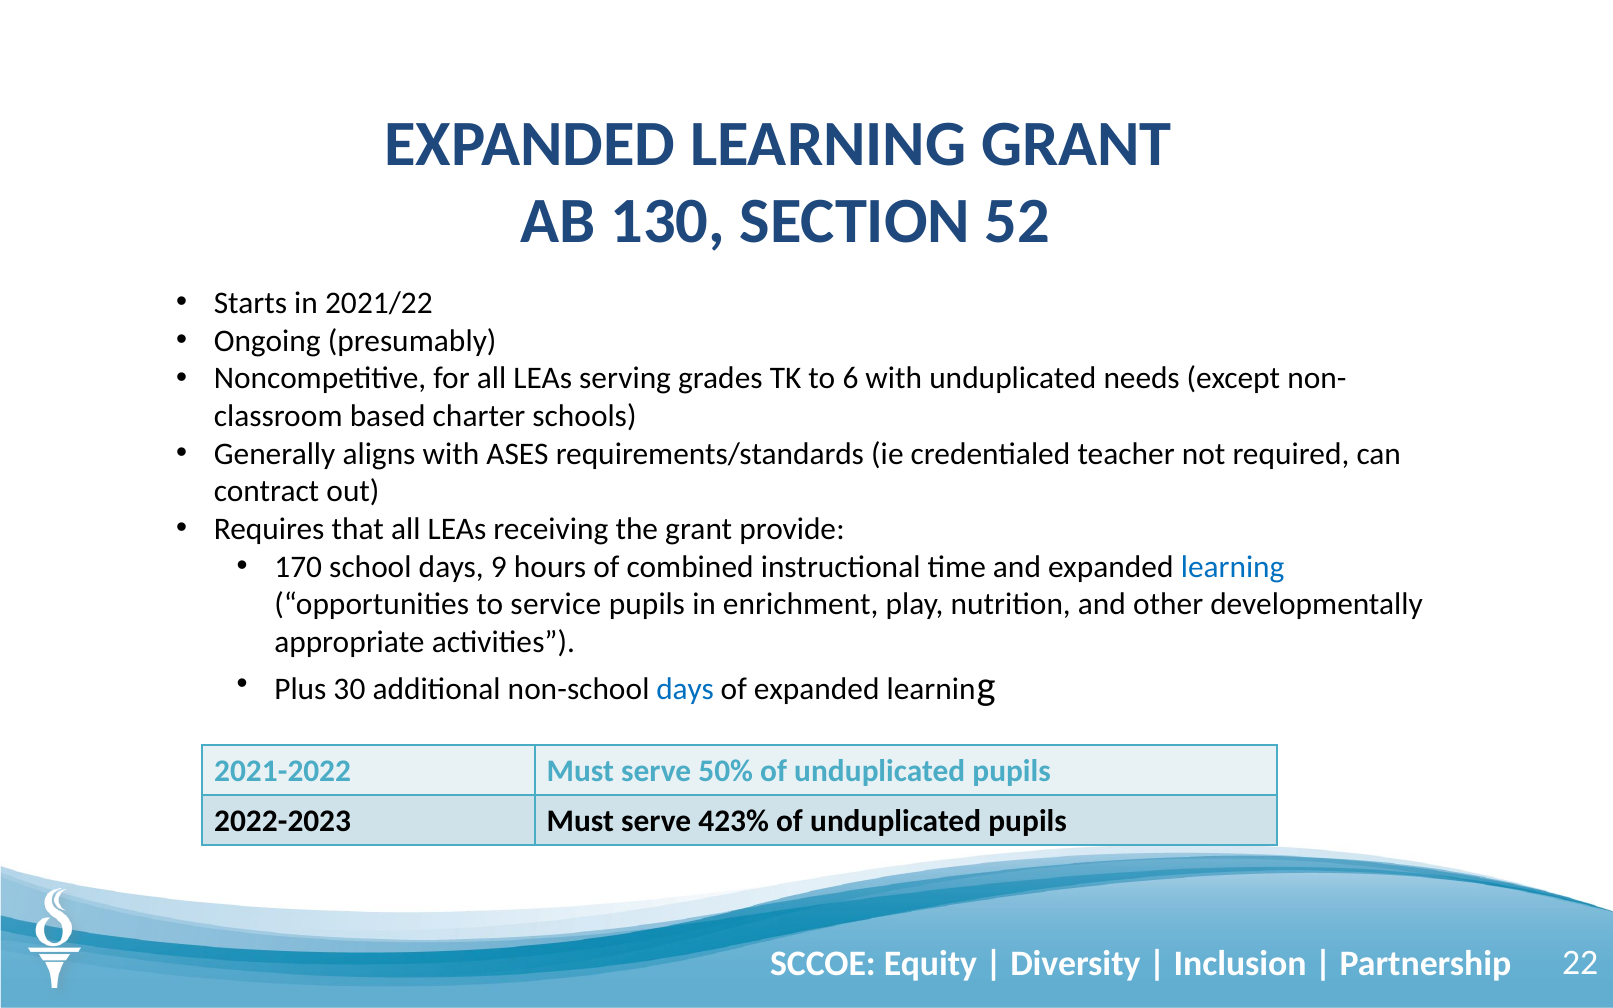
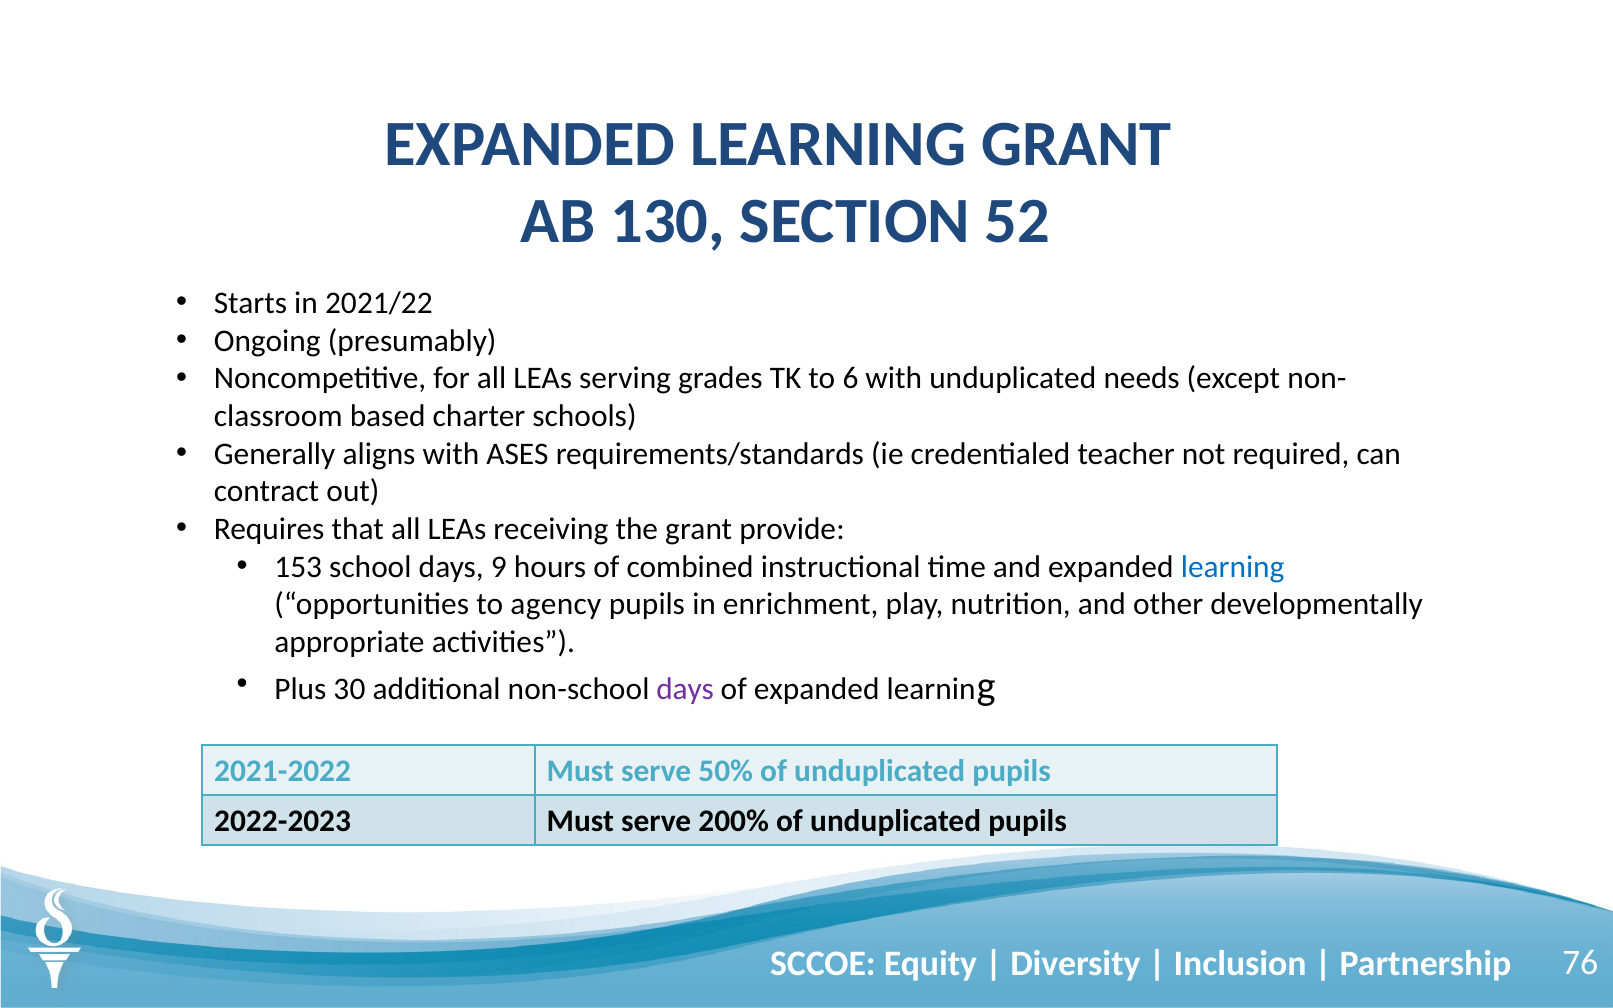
170: 170 -> 153
service: service -> agency
days at (685, 689) colour: blue -> purple
423%: 423% -> 200%
22: 22 -> 76
